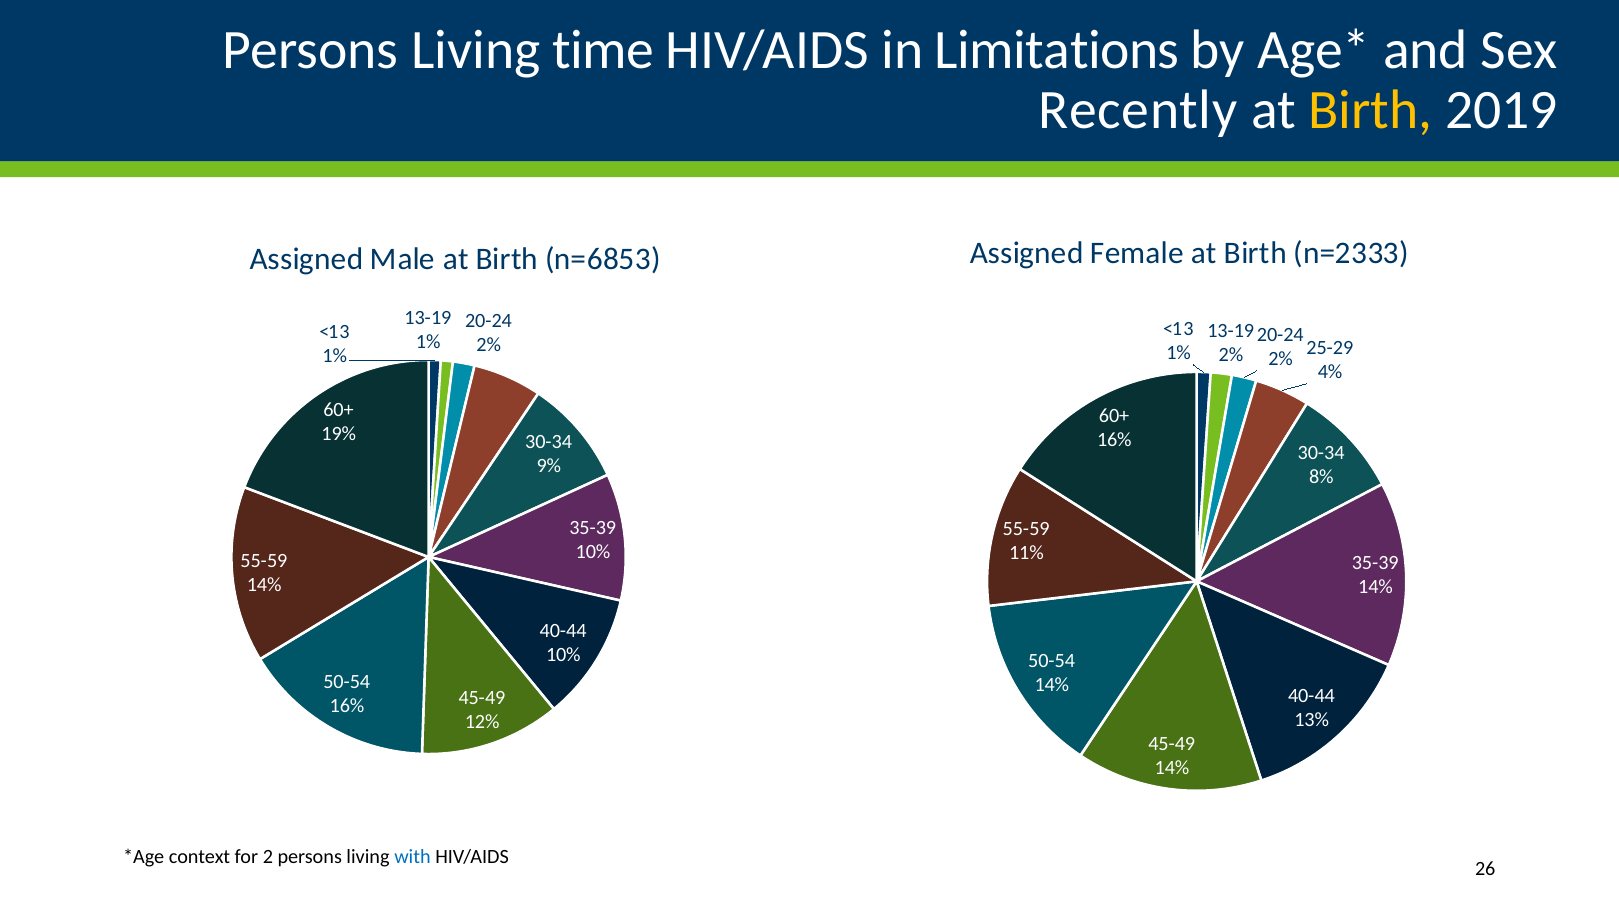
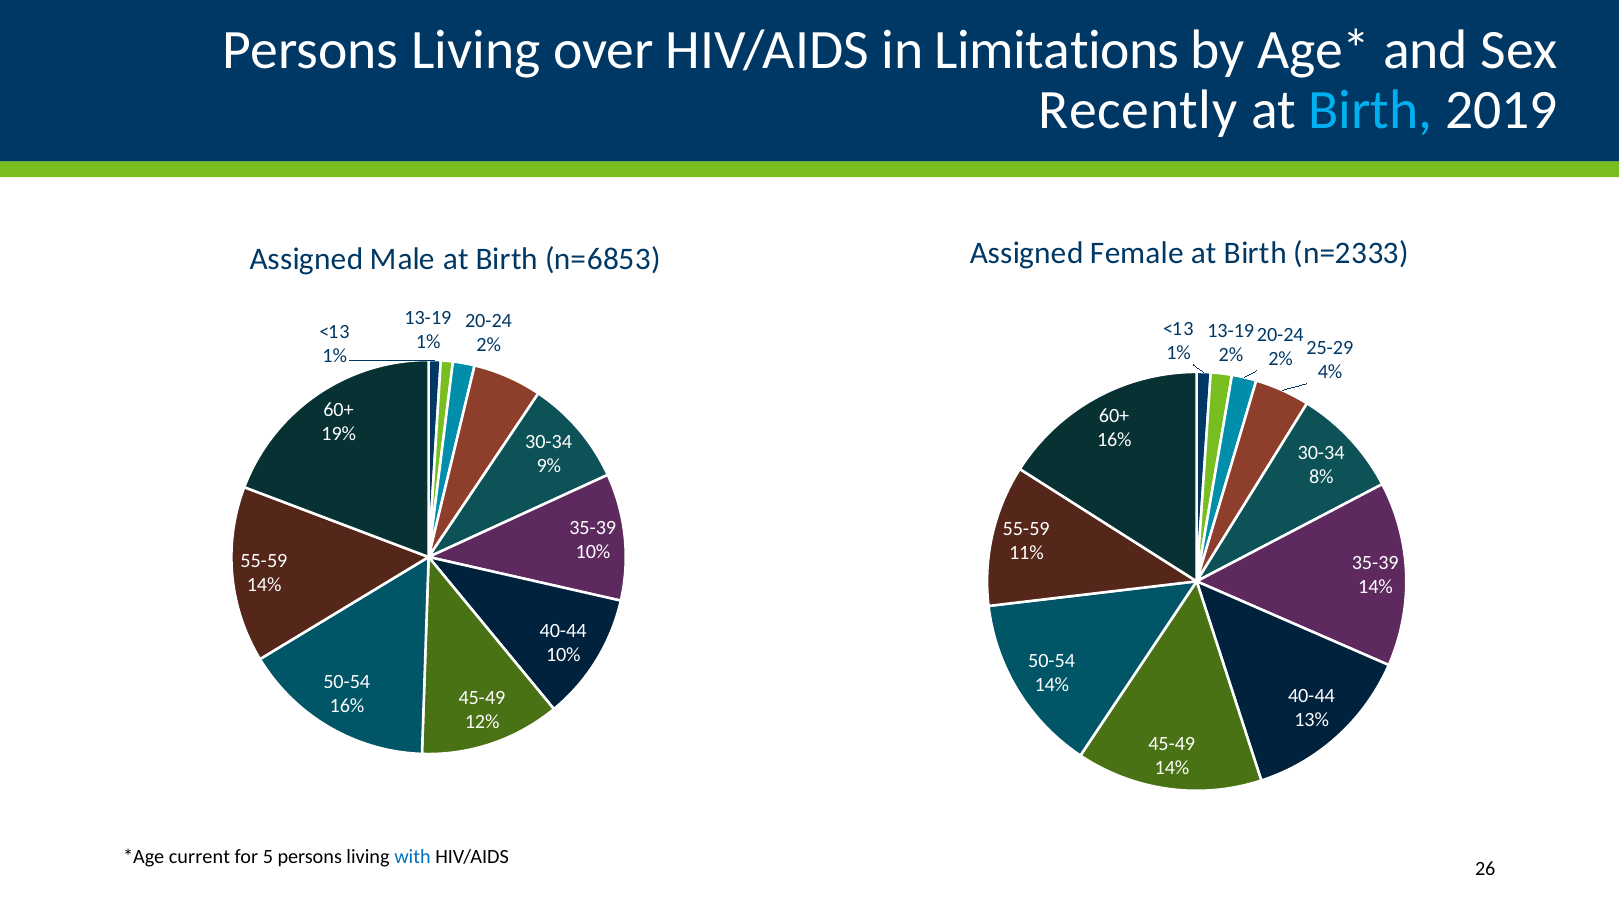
time: time -> over
Birth at (1371, 111) colour: yellow -> light blue
context: context -> current
2: 2 -> 5
